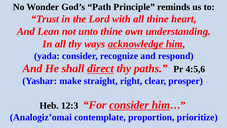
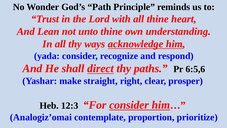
4:5,6: 4:5,6 -> 6:5,6
